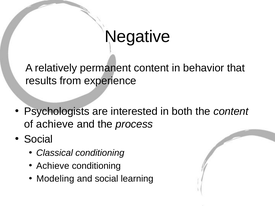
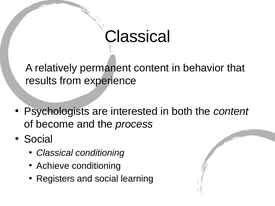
Negative at (138, 37): Negative -> Classical
of achieve: achieve -> become
Modeling: Modeling -> Registers
